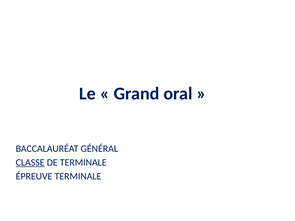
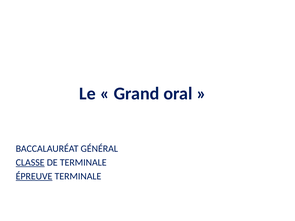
ÉPREUVE underline: none -> present
